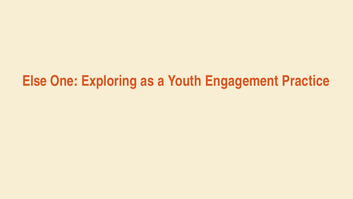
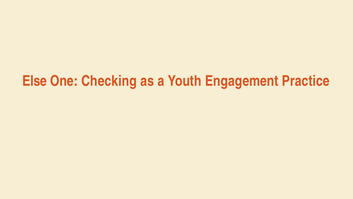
Exploring: Exploring -> Checking
